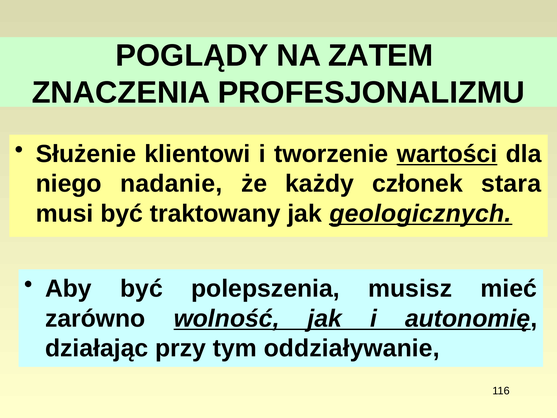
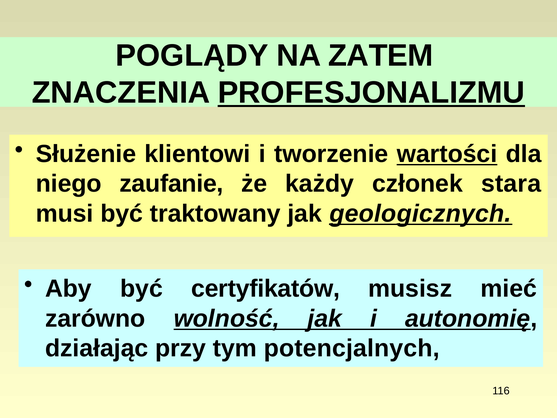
PROFESJONALIZMU underline: none -> present
nadanie: nadanie -> zaufanie
polepszenia: polepszenia -> certyfikatów
oddziaływanie: oddziaływanie -> potencjalnych
